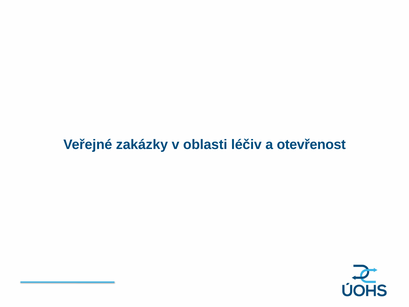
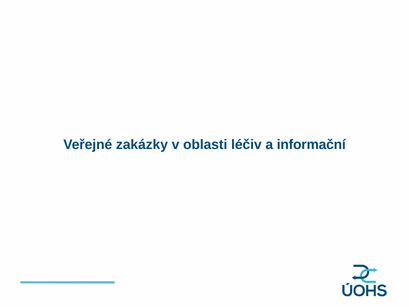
otevřenost: otevřenost -> informační
